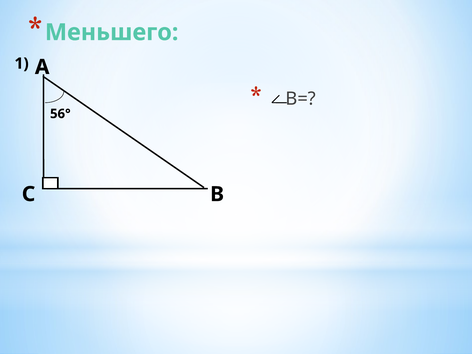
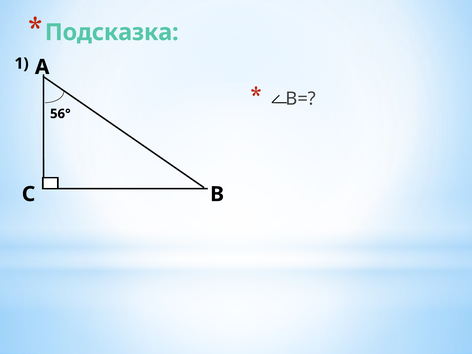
Меньшего: Меньшего -> Подсказка
